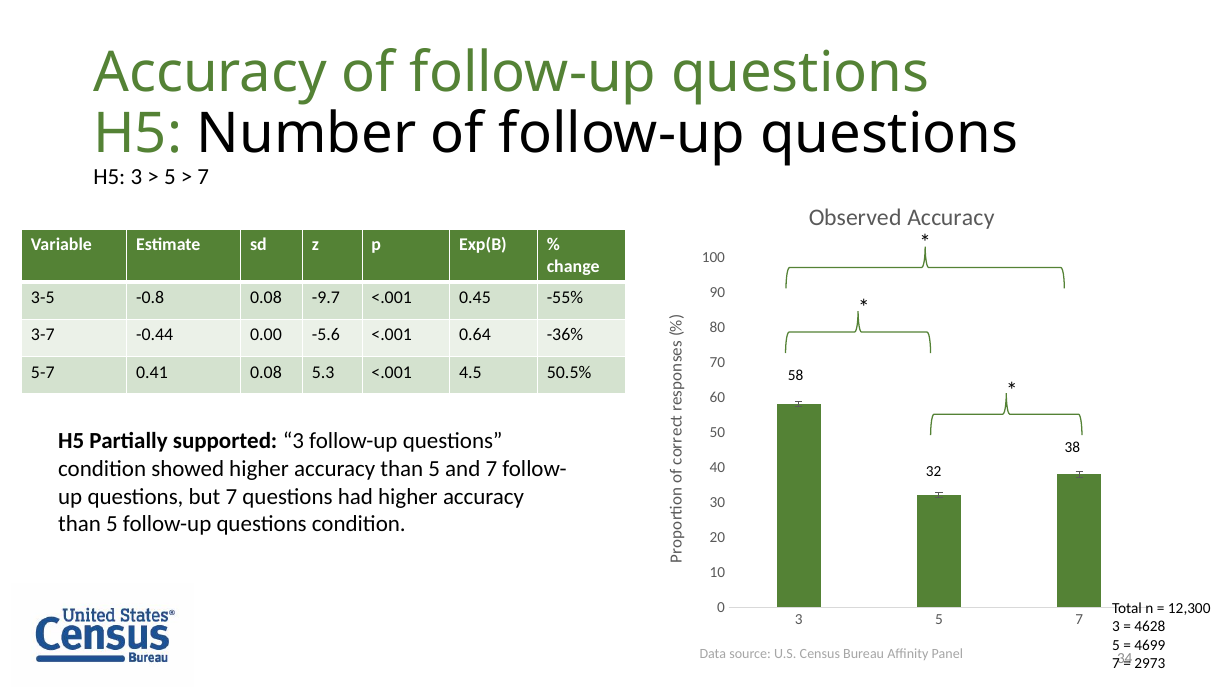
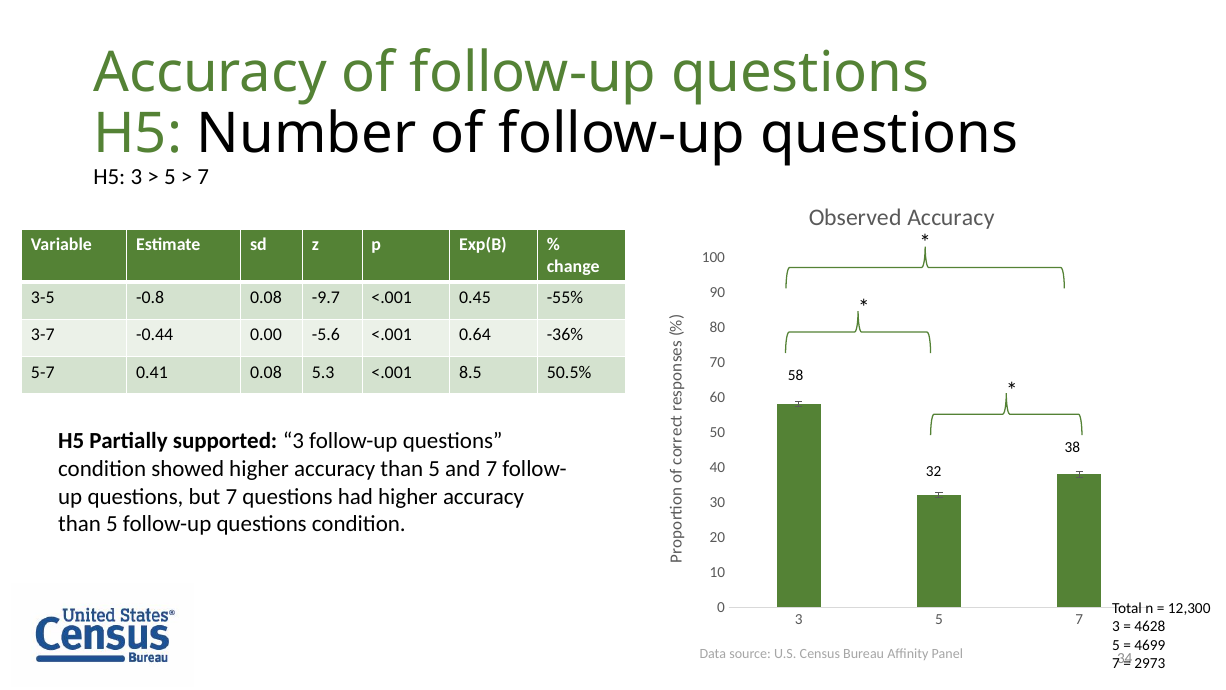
4.5: 4.5 -> 8.5
